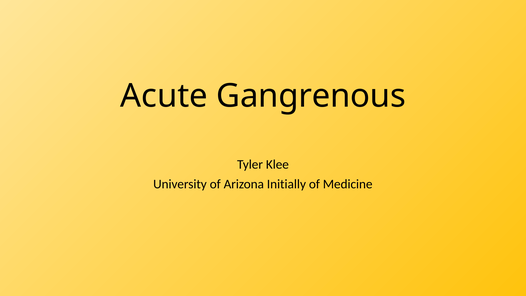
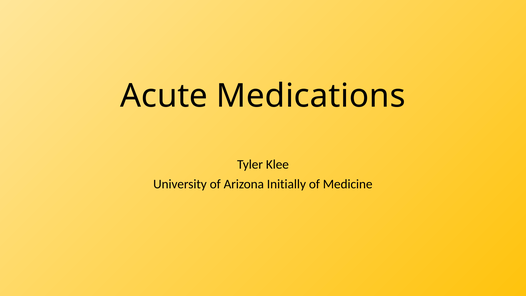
Gangrenous: Gangrenous -> Medications
